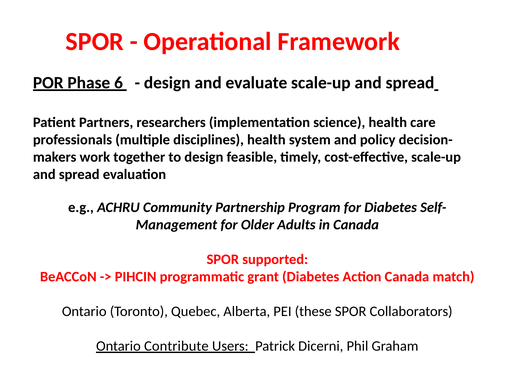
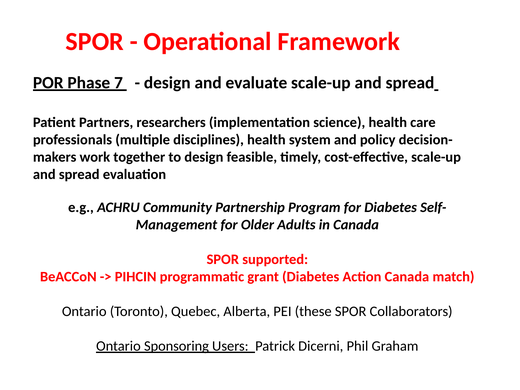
6: 6 -> 7
Contribute: Contribute -> Sponsoring
